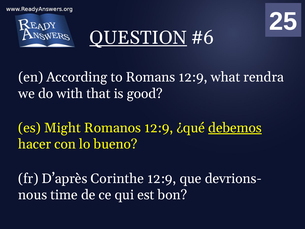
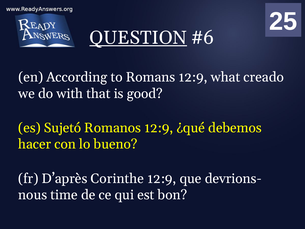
rendra: rendra -> creado
Might: Might -> Sujetó
debemos underline: present -> none
